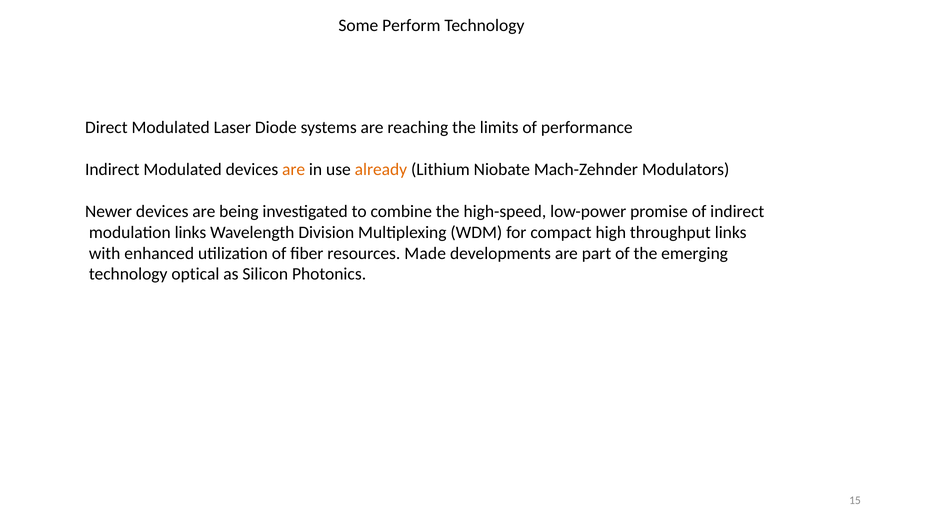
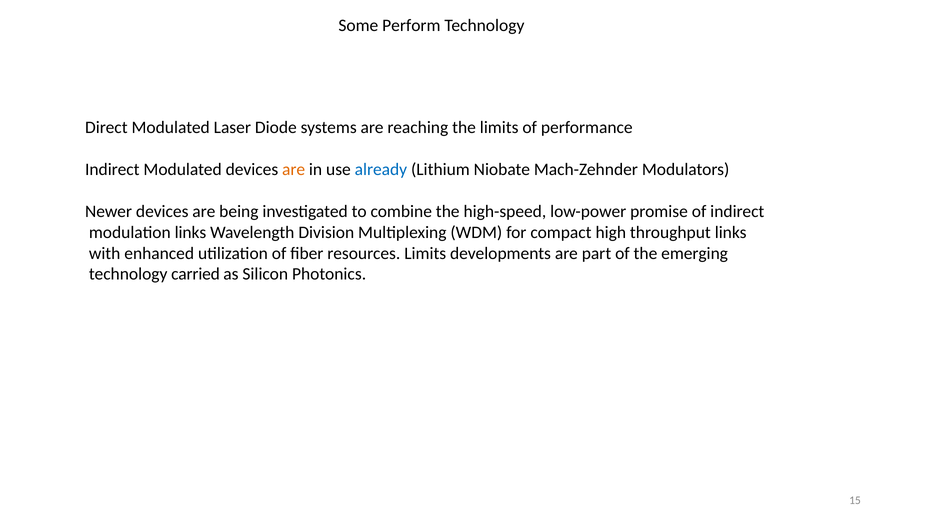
already colour: orange -> blue
resources Made: Made -> Limits
optical: optical -> carried
